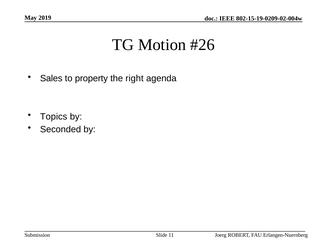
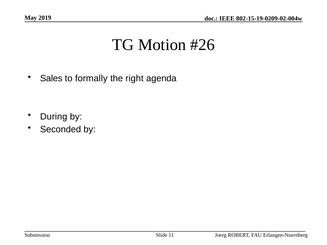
property: property -> formally
Topics: Topics -> During
